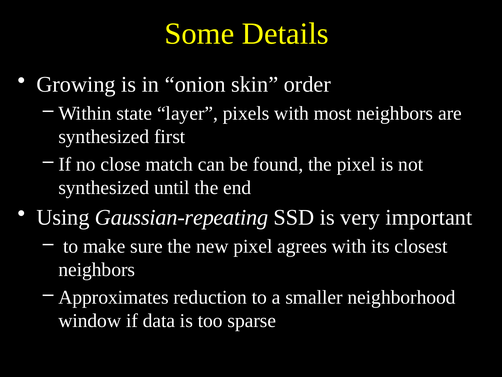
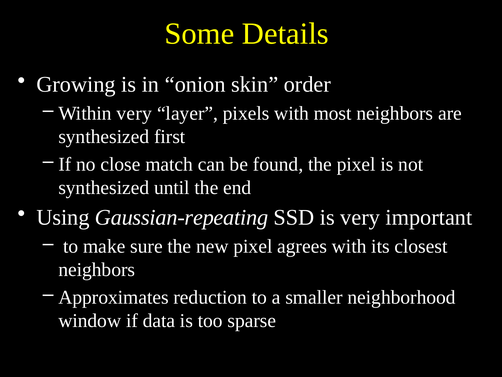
Within state: state -> very
